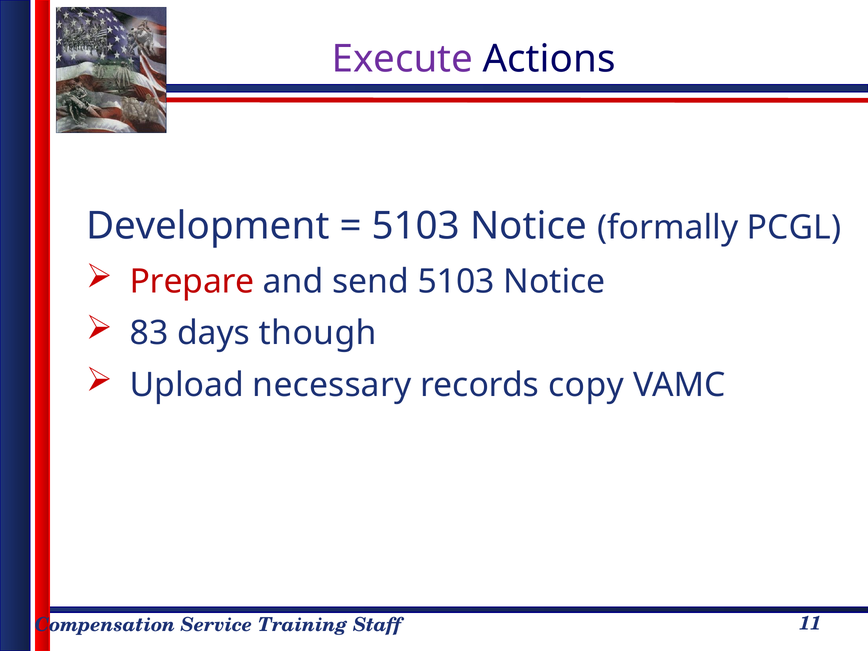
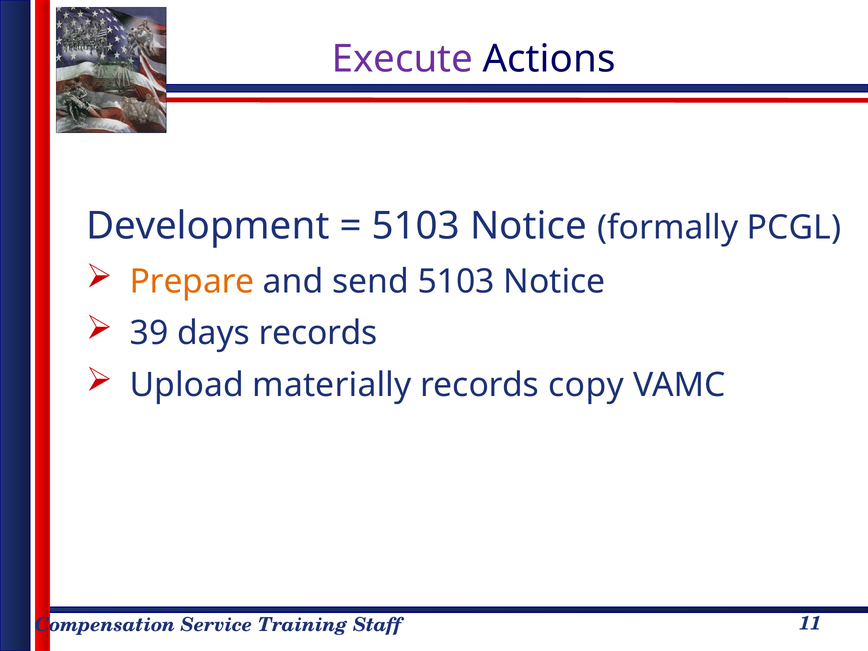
Prepare colour: red -> orange
83: 83 -> 39
days though: though -> records
necessary: necessary -> materially
